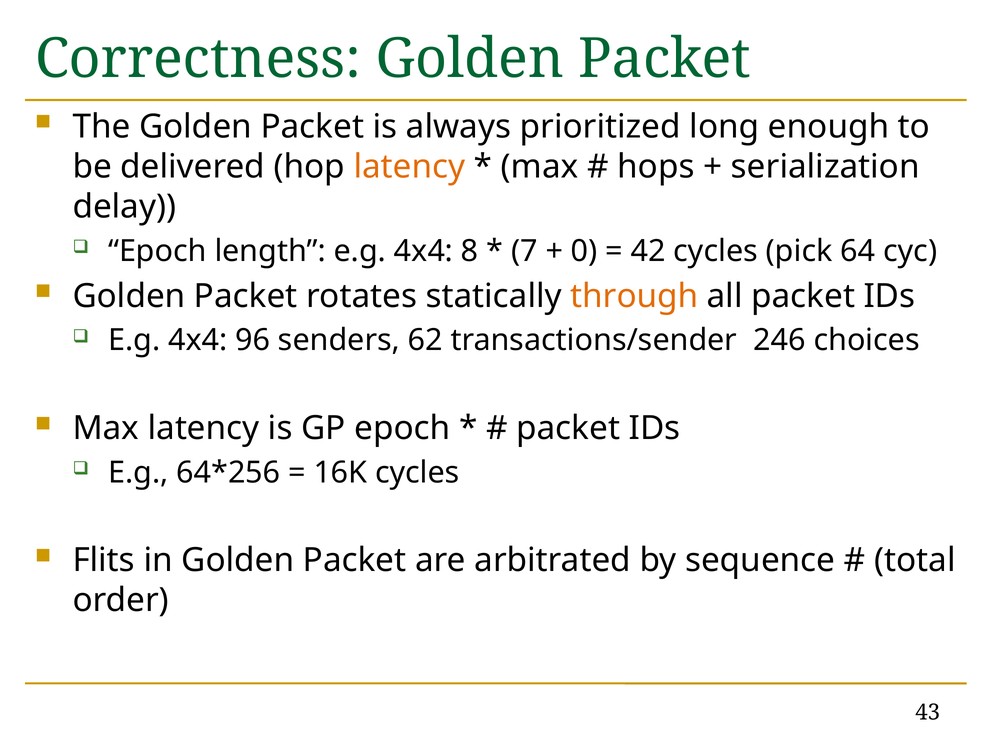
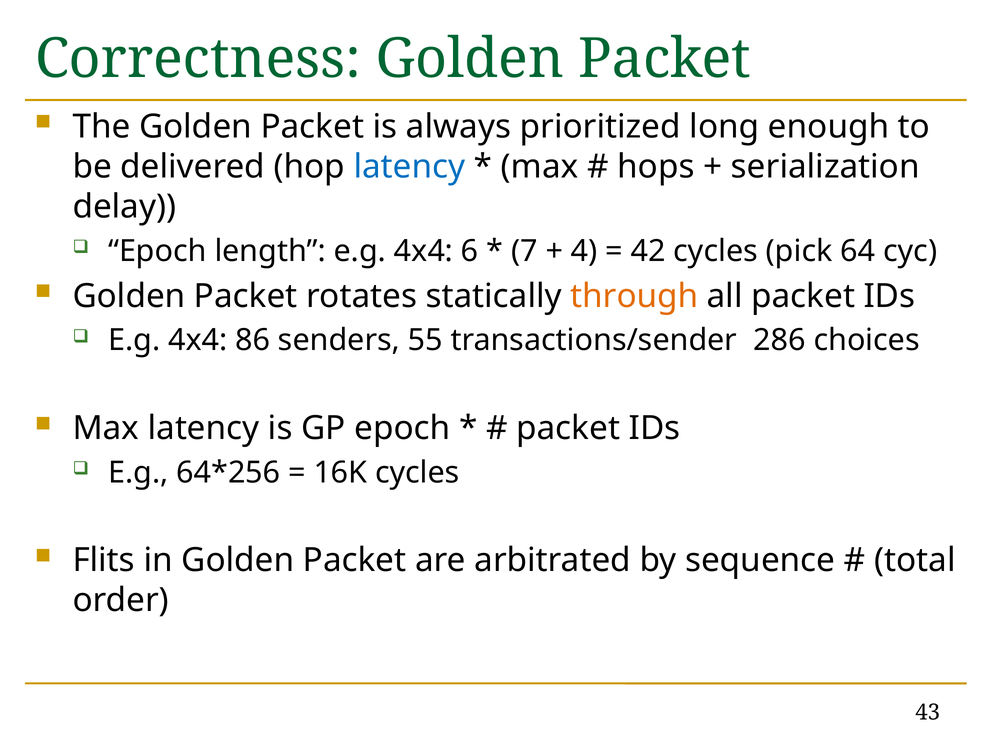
latency at (409, 167) colour: orange -> blue
8: 8 -> 6
0: 0 -> 4
96: 96 -> 86
62: 62 -> 55
246: 246 -> 286
